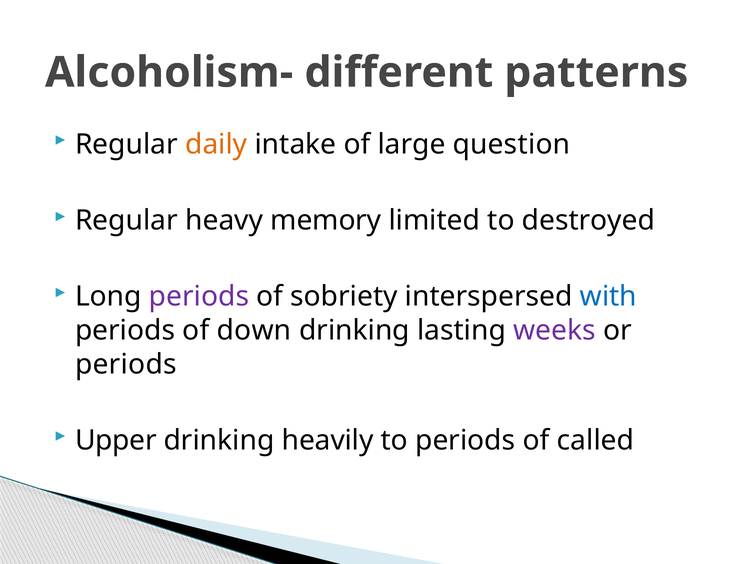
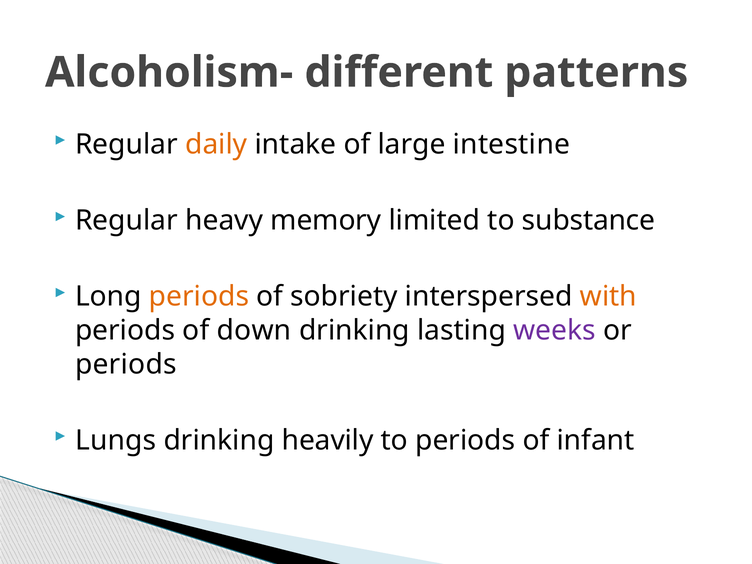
question: question -> intestine
destroyed: destroyed -> substance
periods at (199, 297) colour: purple -> orange
with colour: blue -> orange
Upper: Upper -> Lungs
called: called -> infant
